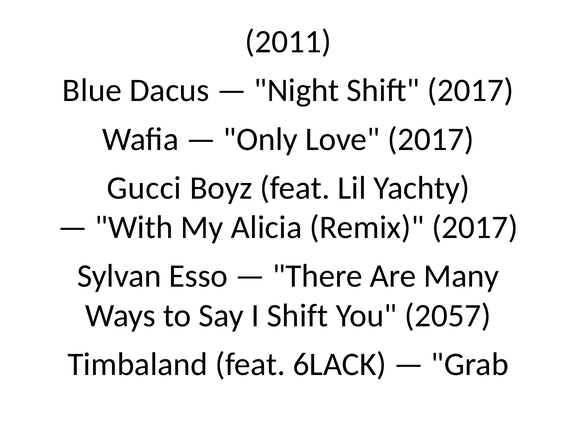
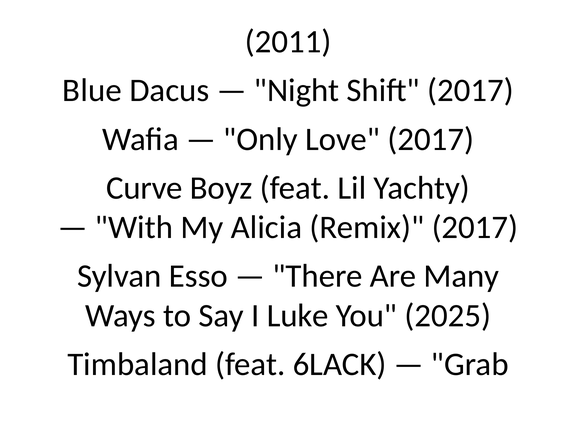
Gucci: Gucci -> Curve
I Shift: Shift -> Luke
2057: 2057 -> 2025
